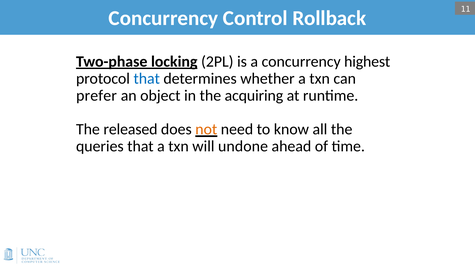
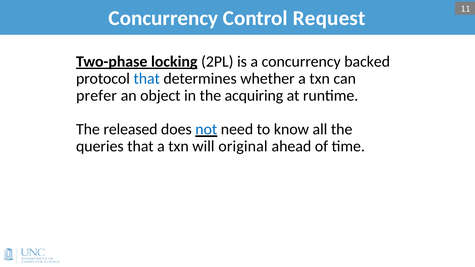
Rollback: Rollback -> Request
highest: highest -> backed
not colour: orange -> blue
undone: undone -> original
